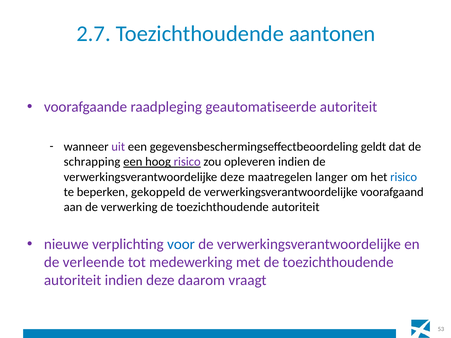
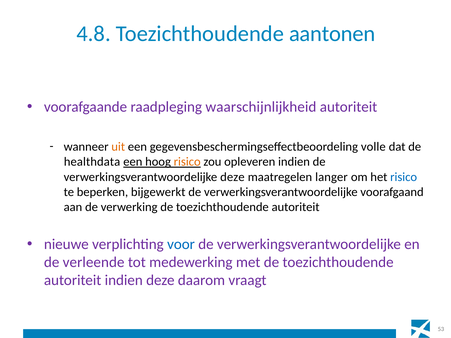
2.7: 2.7 -> 4.8
geautomatiseerde: geautomatiseerde -> waarschijnlijkheid
uit colour: purple -> orange
geldt: geldt -> volle
schrapping: schrapping -> healthdata
risico at (187, 162) colour: purple -> orange
gekoppeld: gekoppeld -> bijgewerkt
